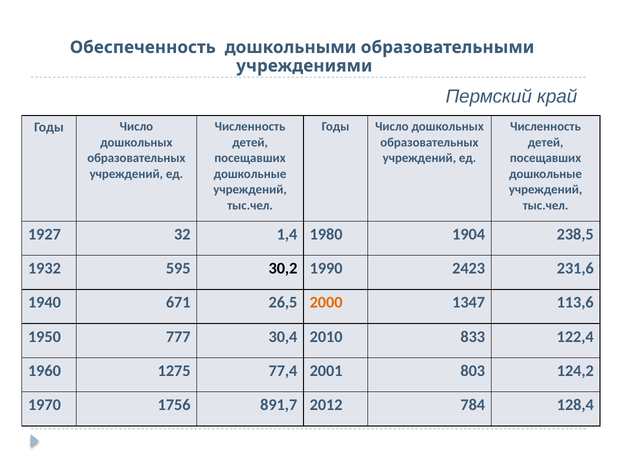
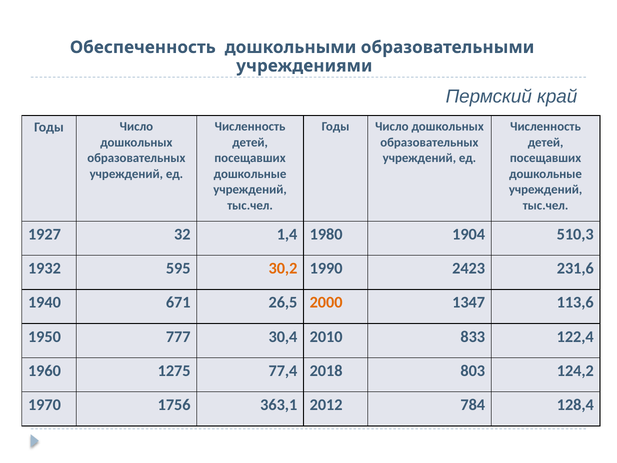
238,5: 238,5 -> 510,3
30,2 colour: black -> orange
2001: 2001 -> 2018
891,7: 891,7 -> 363,1
